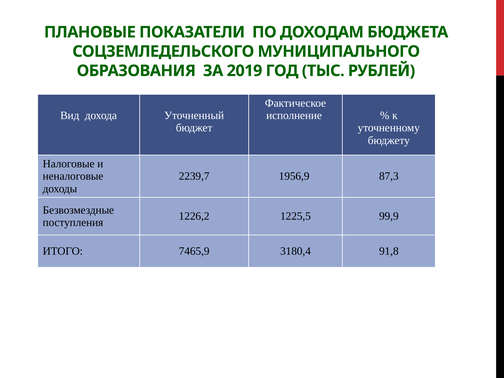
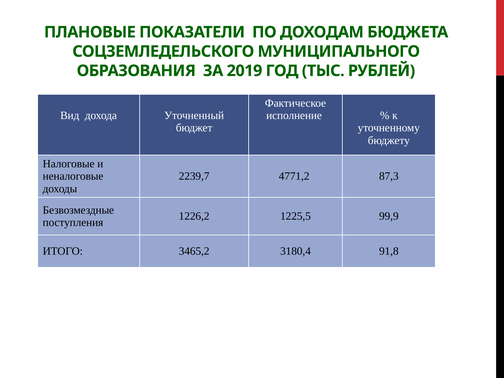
1956,9: 1956,9 -> 4771,2
7465,9: 7465,9 -> 3465,2
